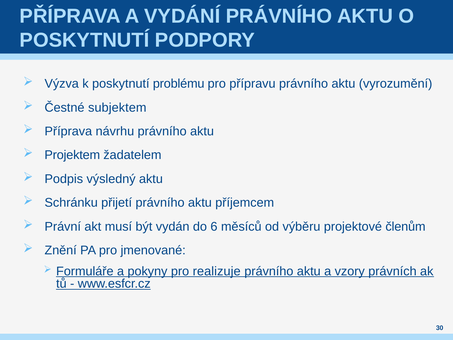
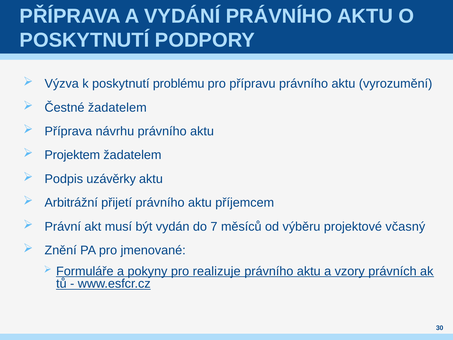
Čestné subjektem: subjektem -> žadatelem
výsledný: výsledný -> uzávěrky
Schránku: Schránku -> Arbitrážní
6: 6 -> 7
členům: členům -> včasný
